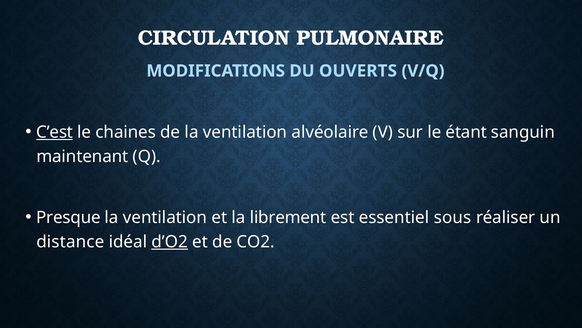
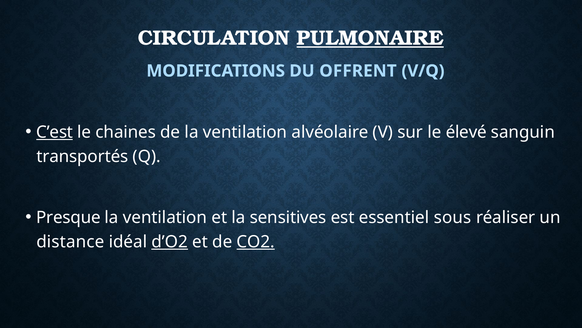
PULMONAIRE underline: none -> present
OUVERTS: OUVERTS -> OFFRENT
étant: étant -> élevé
maintenant: maintenant -> transportés
librement: librement -> sensitives
CO2 underline: none -> present
